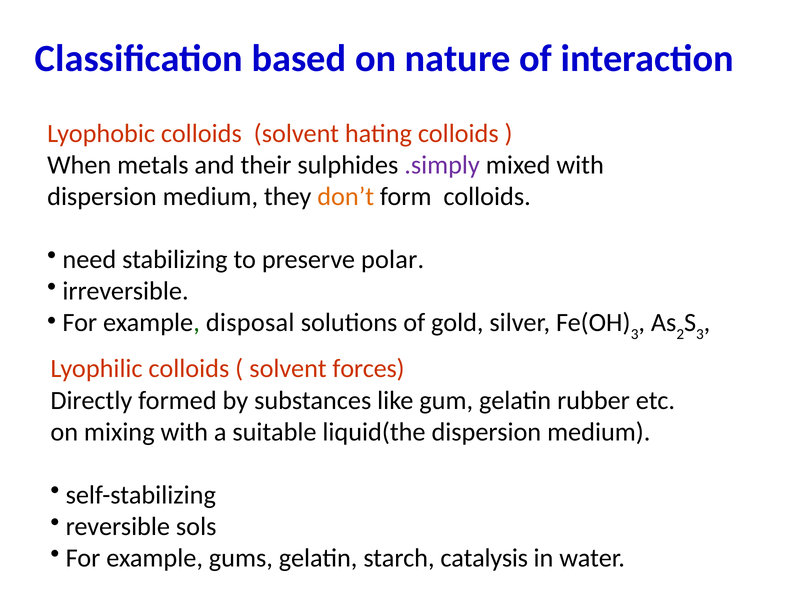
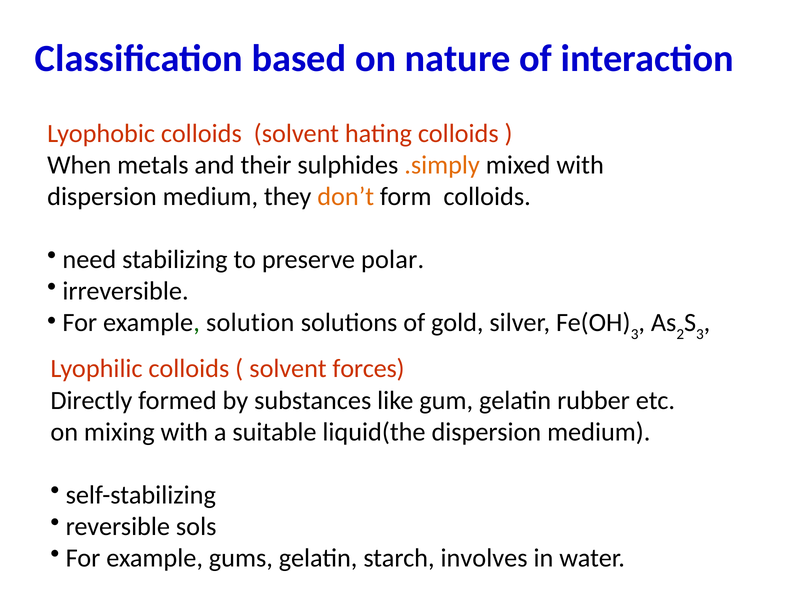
.simply colour: purple -> orange
disposal: disposal -> solution
catalysis: catalysis -> involves
